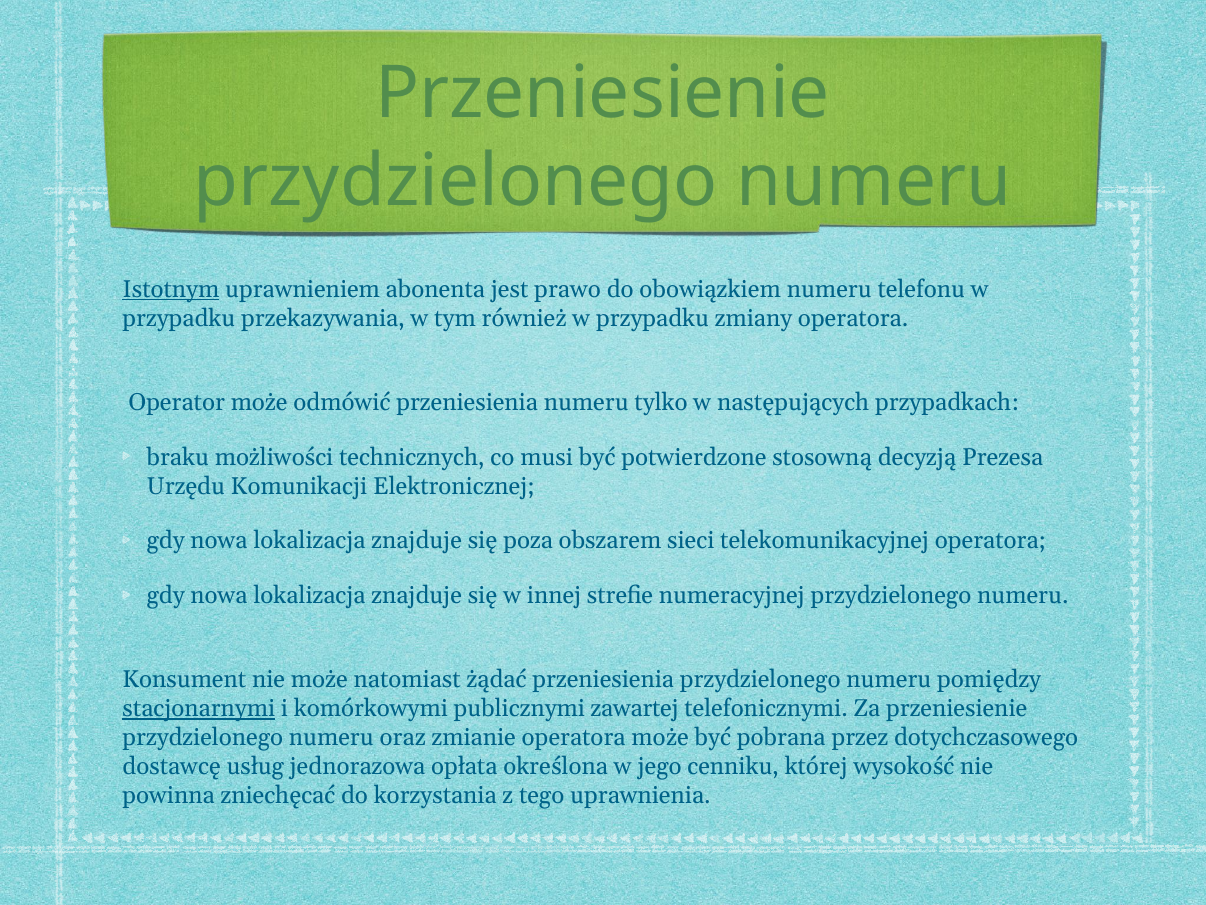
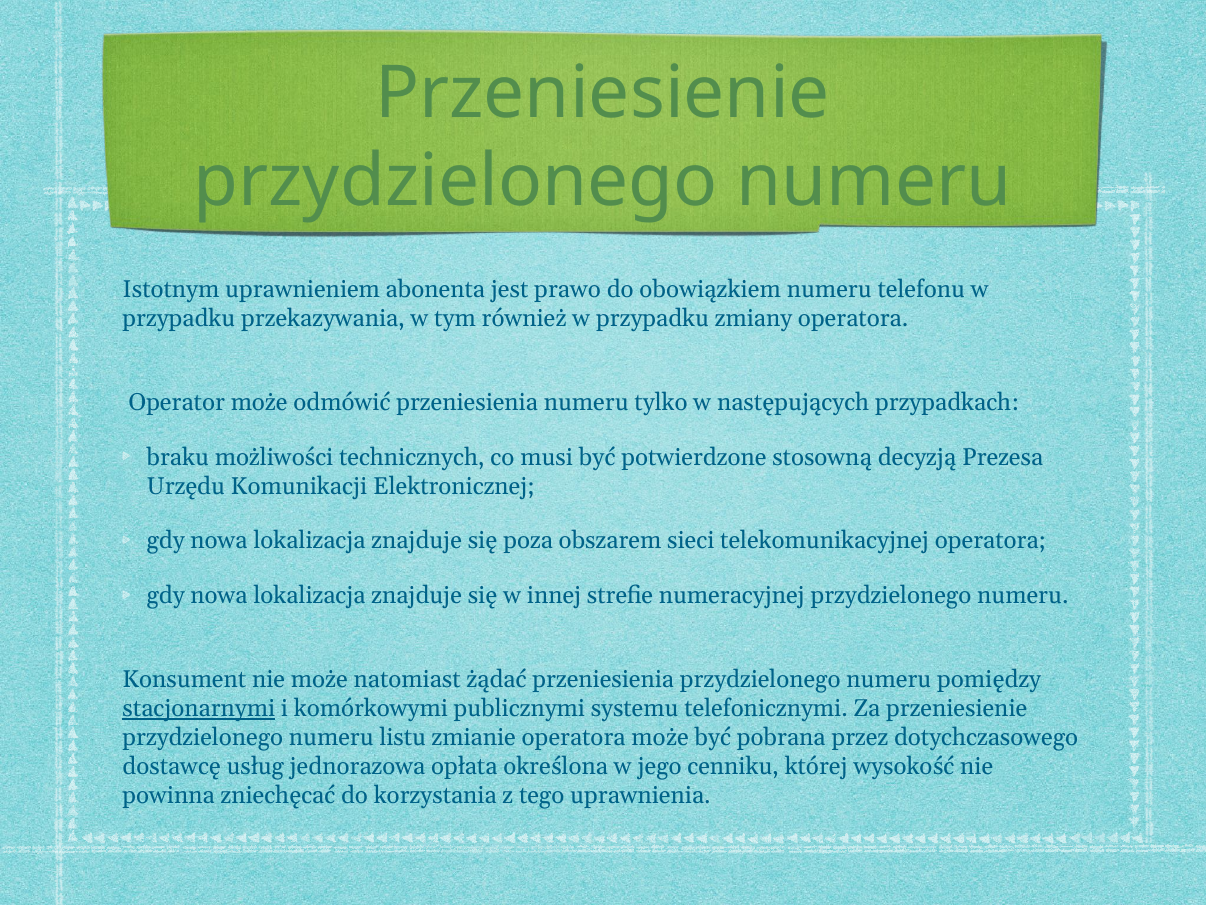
Istotnym underline: present -> none
zawartej: zawartej -> systemu
oraz: oraz -> listu
